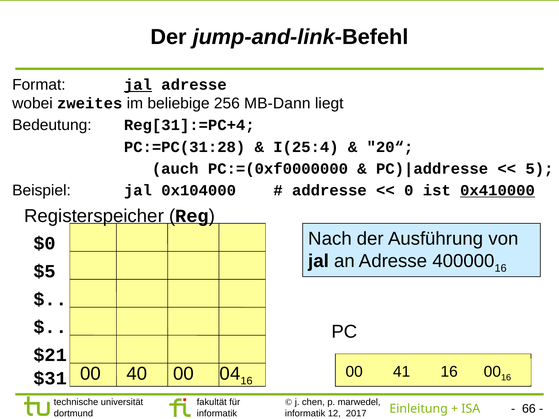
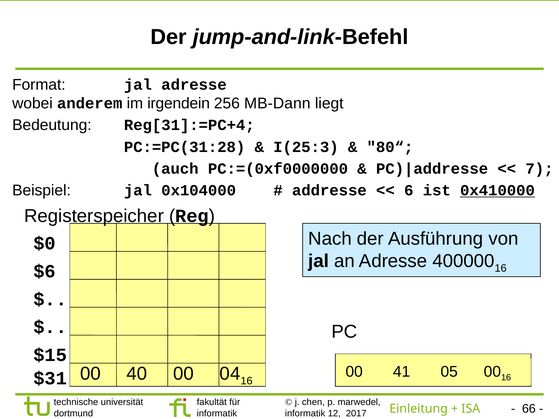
jal at (138, 85) underline: present -> none
zweites: zweites -> anderem
beliebige: beliebige -> irgendein
I(25:4: I(25:4 -> I(25:3
20“: 20“ -> 80“
5: 5 -> 7
0: 0 -> 6
$5: $5 -> $6
$21: $21 -> $15
16 at (449, 372): 16 -> 05
